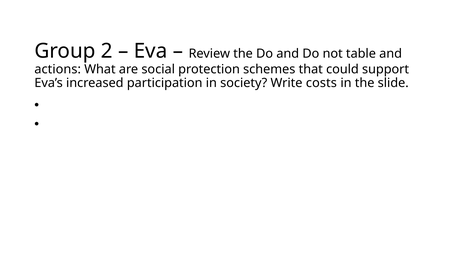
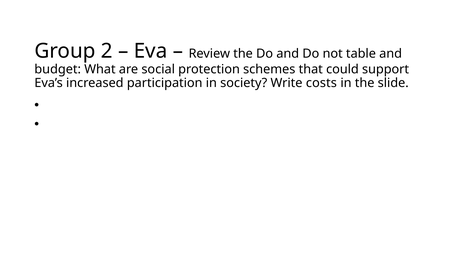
actions: actions -> budget
